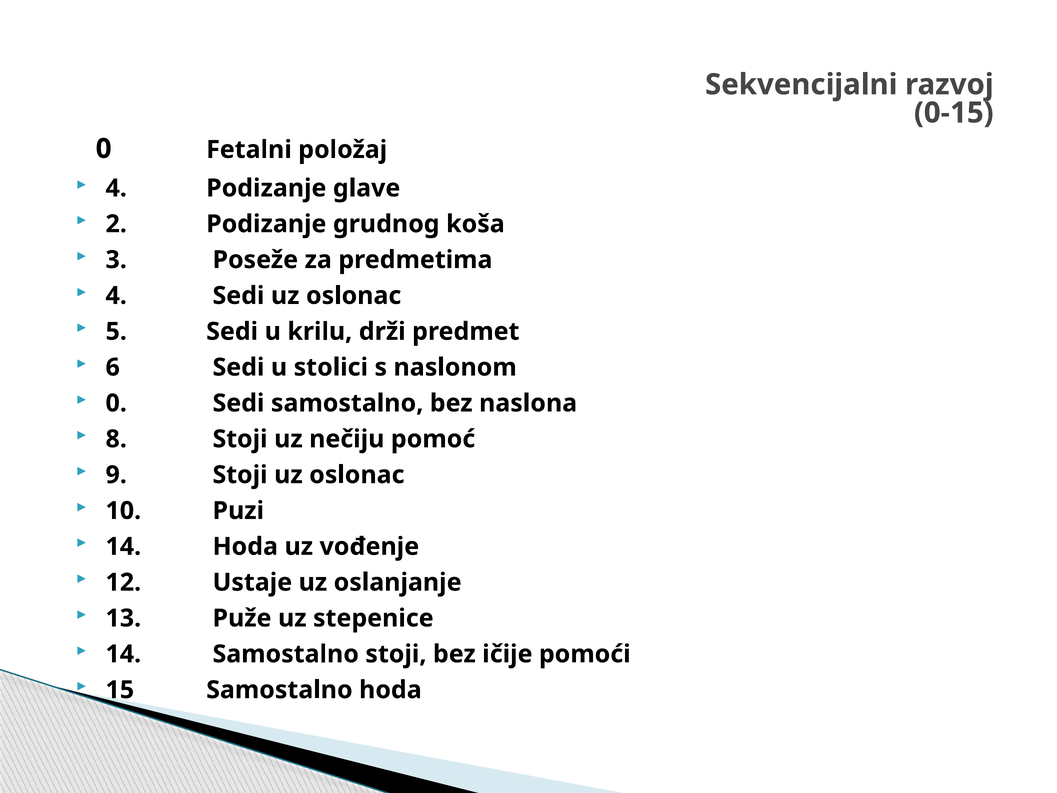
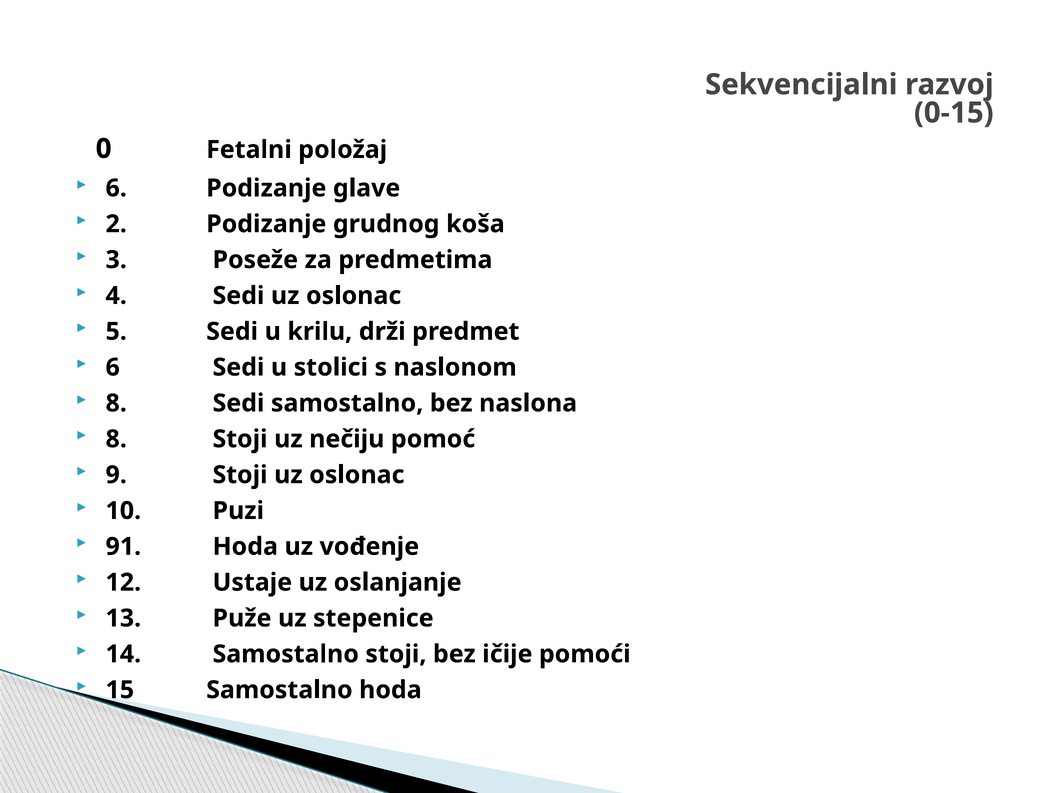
4 at (116, 188): 4 -> 6
0 at (116, 403): 0 -> 8
14 at (123, 546): 14 -> 91
